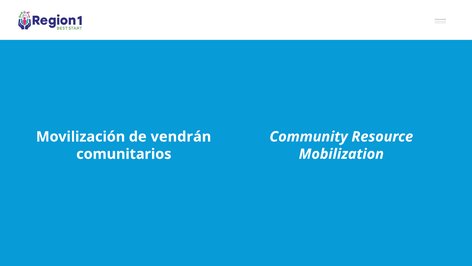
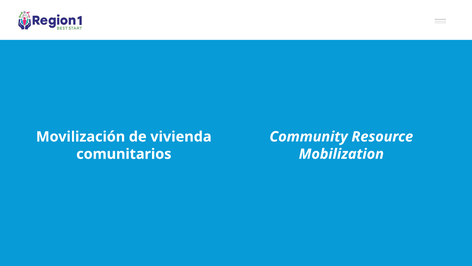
vendrán: vendrán -> vivienda
